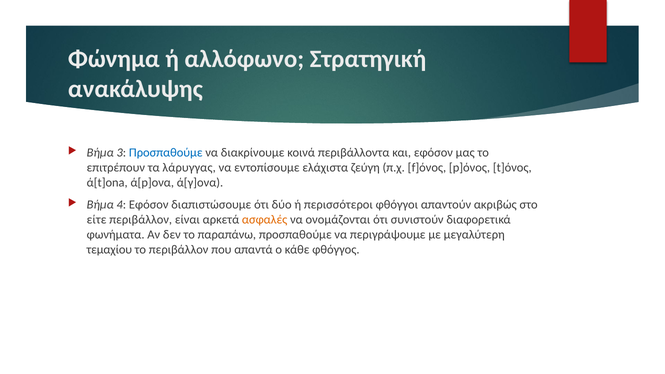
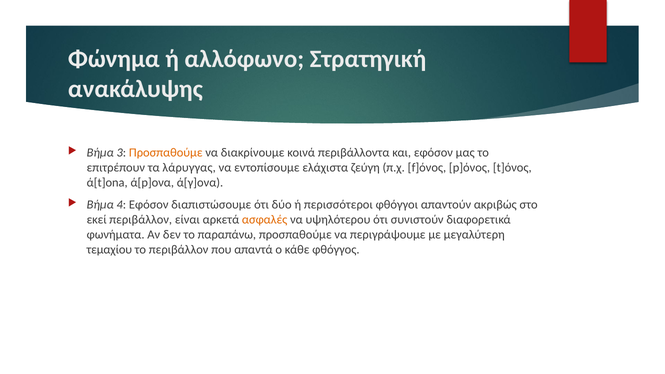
Προσπαθούμε at (166, 153) colour: blue -> orange
είτε: είτε -> εκεί
ονομάζονται: ονομάζονται -> υψηλότερου
